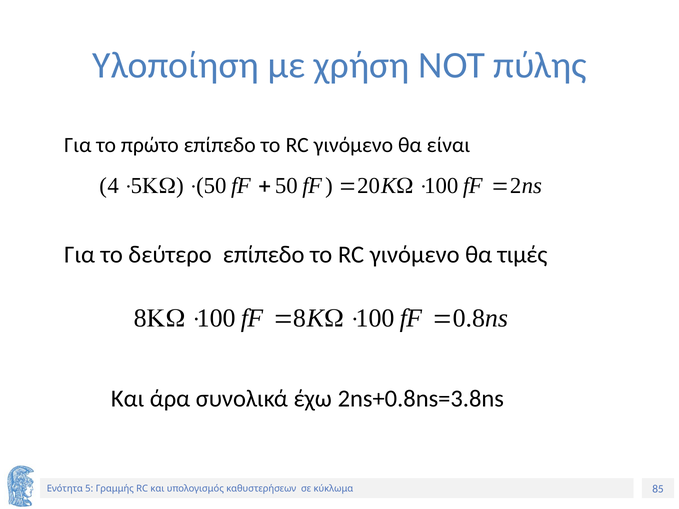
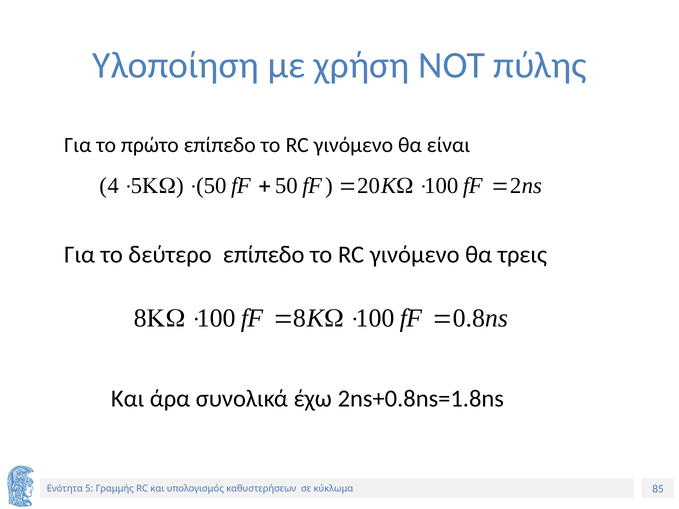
τιμές: τιμές -> τρεις
2ns+0.8ns=3.8ns: 2ns+0.8ns=3.8ns -> 2ns+0.8ns=1.8ns
